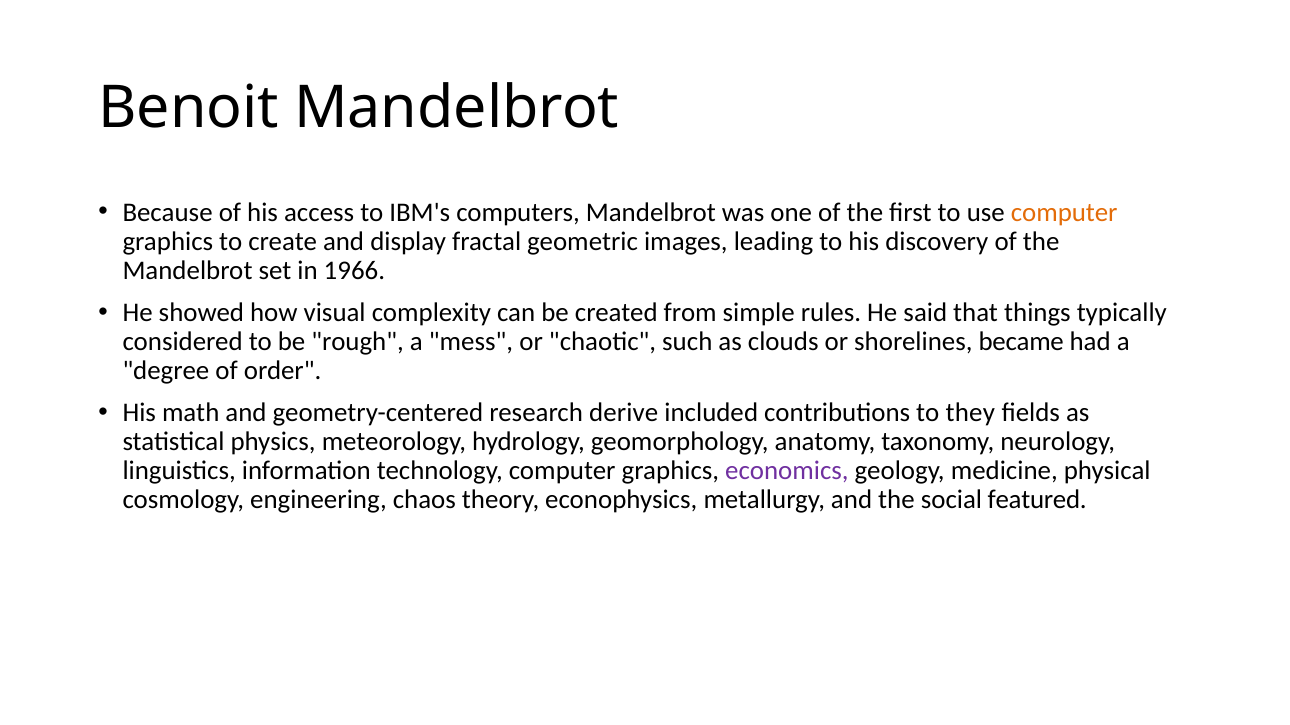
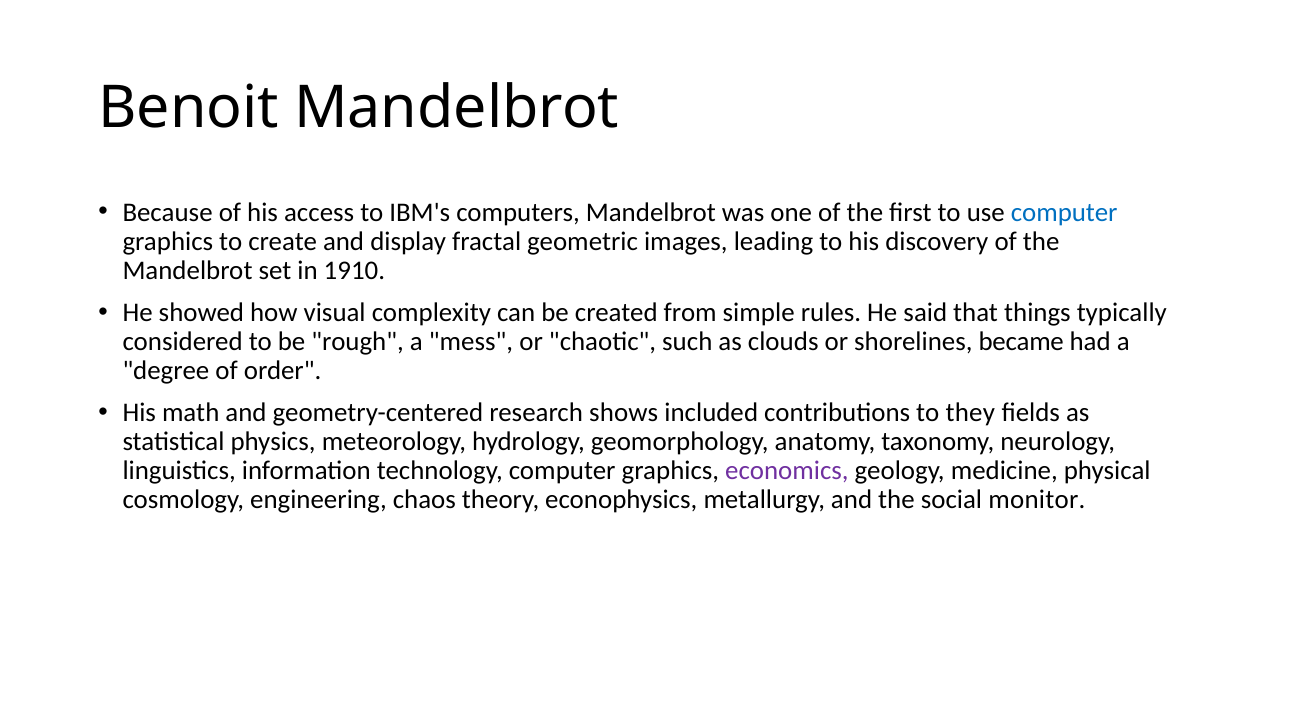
computer at (1064, 212) colour: orange -> blue
1966: 1966 -> 1910
derive: derive -> shows
featured: featured -> monitor
